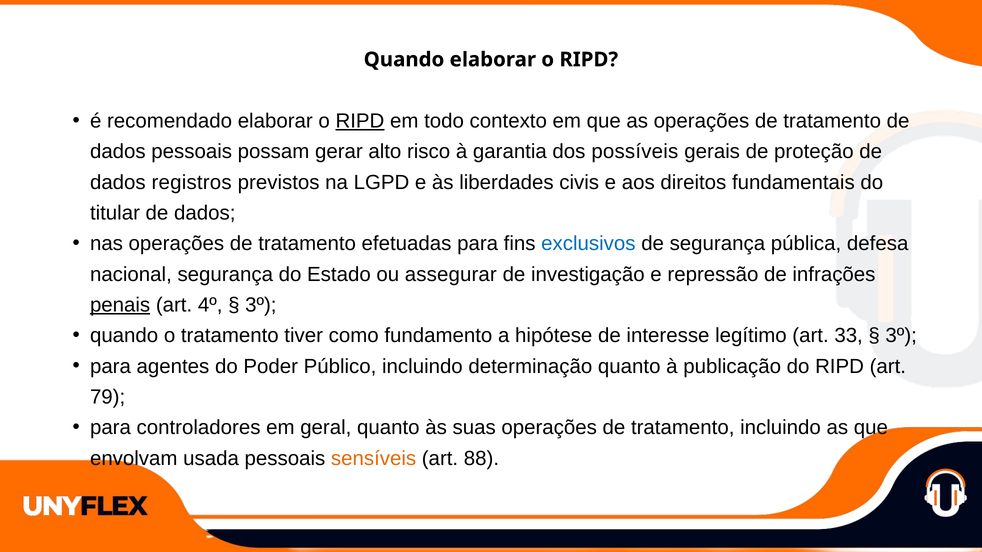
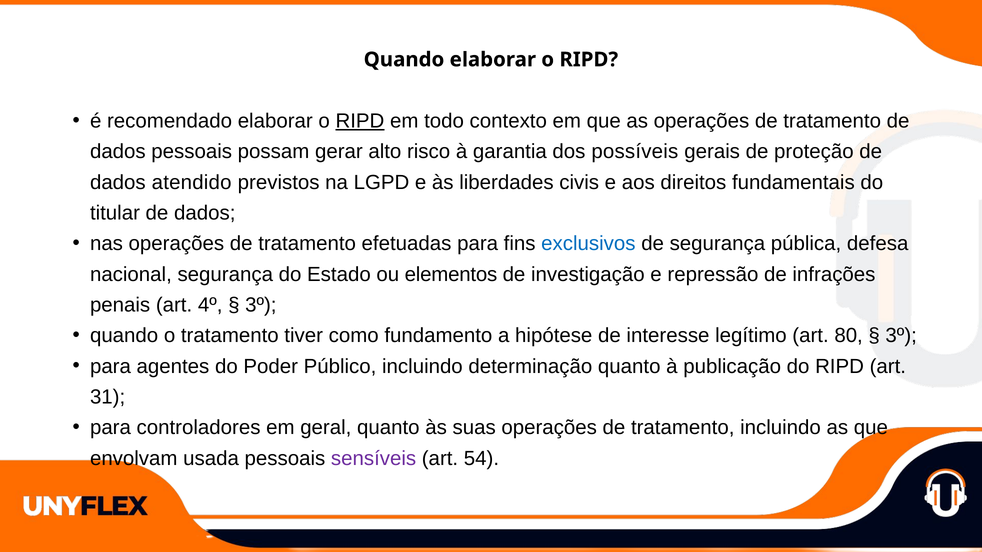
registros: registros -> atendido
assegurar: assegurar -> elementos
penais underline: present -> none
33: 33 -> 80
79: 79 -> 31
sensíveis colour: orange -> purple
88: 88 -> 54
